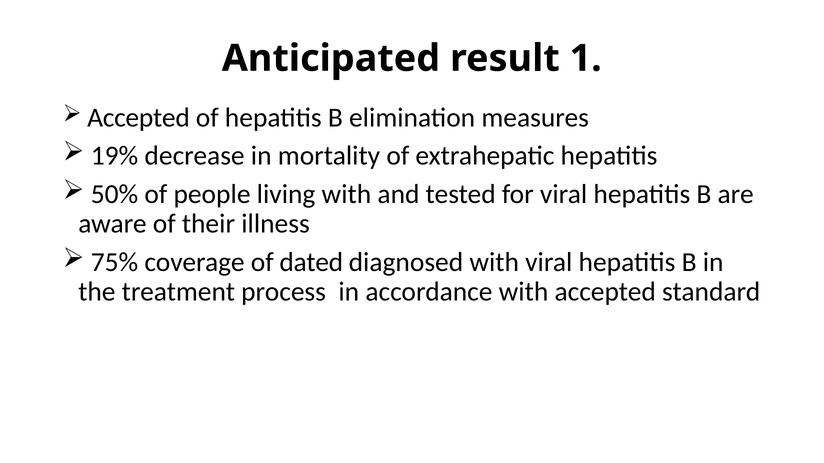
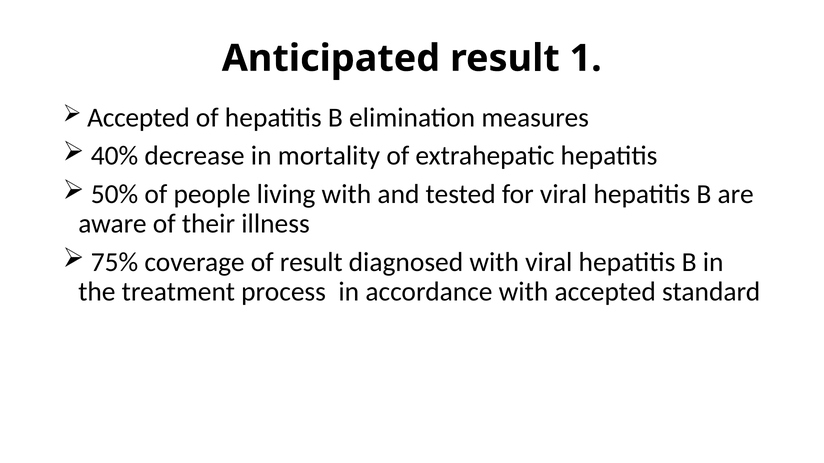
19%: 19% -> 40%
of dated: dated -> result
